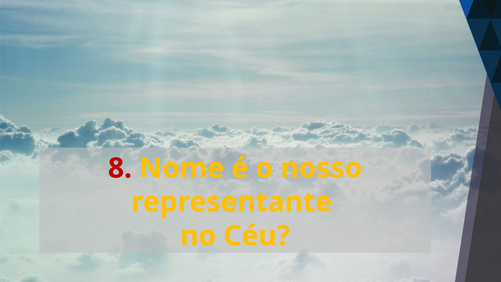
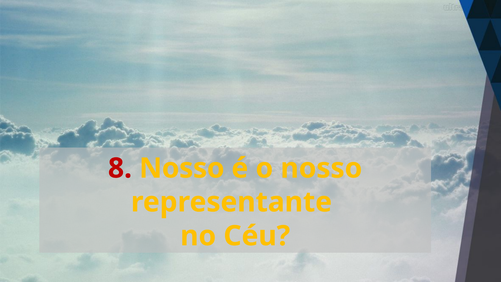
8 Nome: Nome -> Nosso
